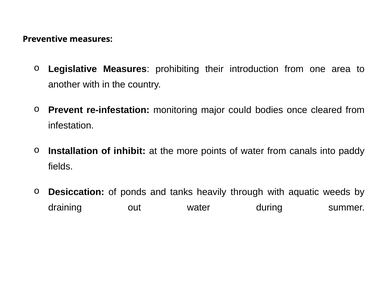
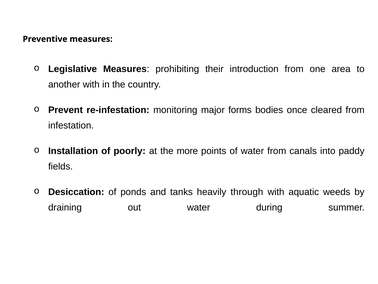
could: could -> forms
inhibit: inhibit -> poorly
